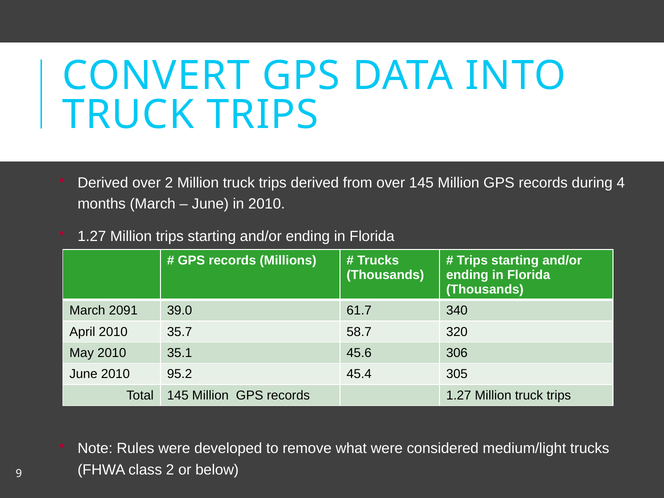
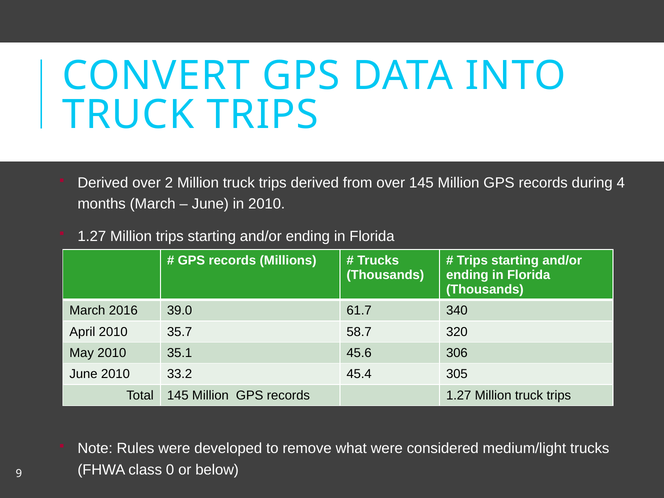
2091: 2091 -> 2016
95.2: 95.2 -> 33.2
class 2: 2 -> 0
